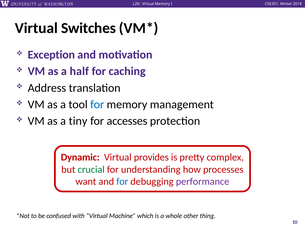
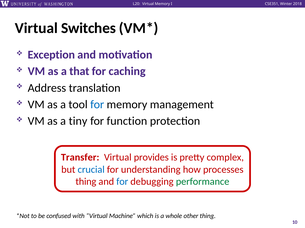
half: half -> that
accesses: accesses -> function
Dynamic: Dynamic -> Transfer
crucial colour: green -> blue
want at (86, 182): want -> thing
performance colour: purple -> green
